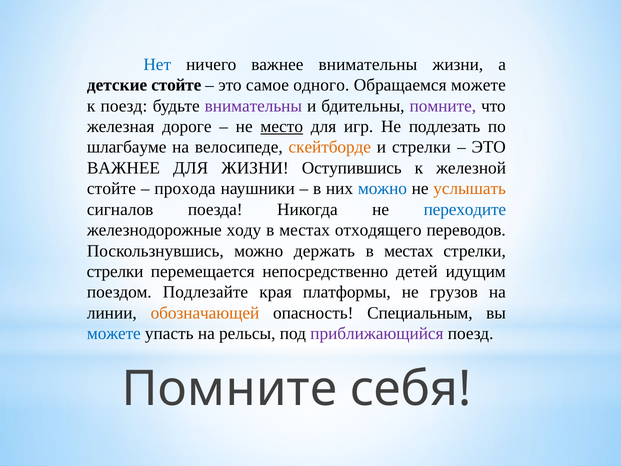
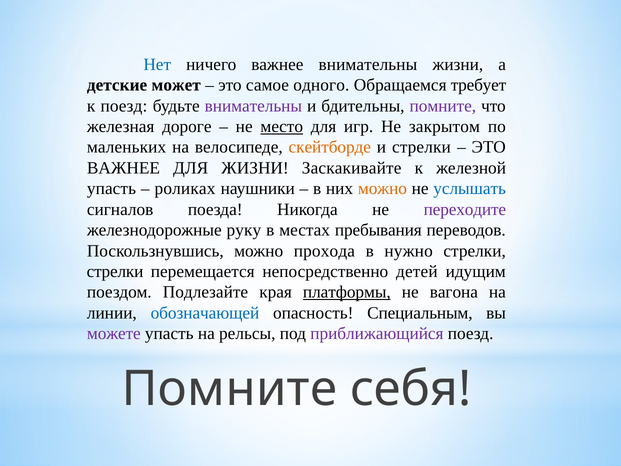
детские стойте: стойте -> может
Обращаемся можете: можете -> требует
подлезать: подлезать -> закрытом
шлагбауме: шлагбауме -> маленьких
Оступившись: Оступившись -> Заскакивайте
стойте at (111, 189): стойте -> упасть
прохода: прохода -> роликах
можно at (382, 189) colour: blue -> orange
услышать colour: orange -> blue
переходите colour: blue -> purple
ходу: ходу -> руку
отходящего: отходящего -> пребывания
держать: держать -> прохода
местах at (409, 251): местах -> нужно
платформы underline: none -> present
грузов: грузов -> вагона
обозначающей colour: orange -> blue
можете at (114, 334) colour: blue -> purple
